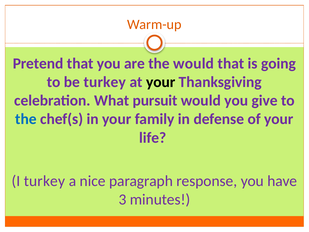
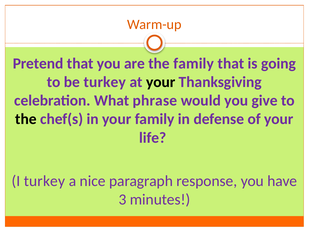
the would: would -> family
pursuit: pursuit -> phrase
the at (26, 119) colour: blue -> black
